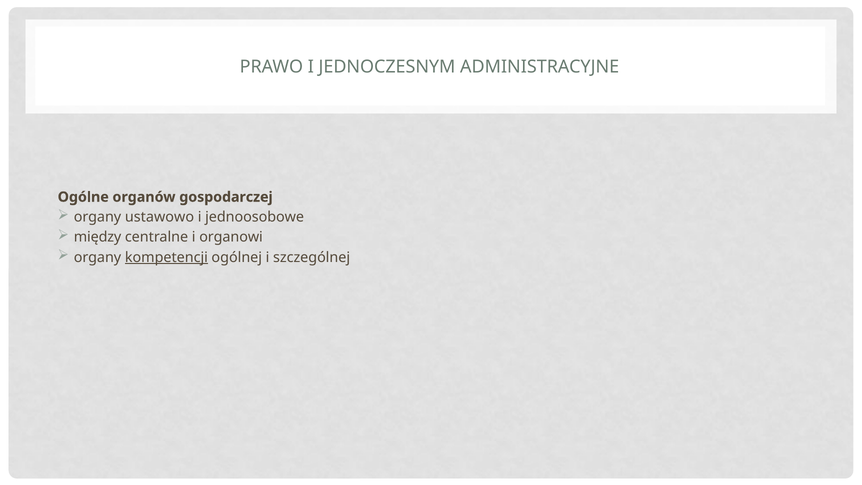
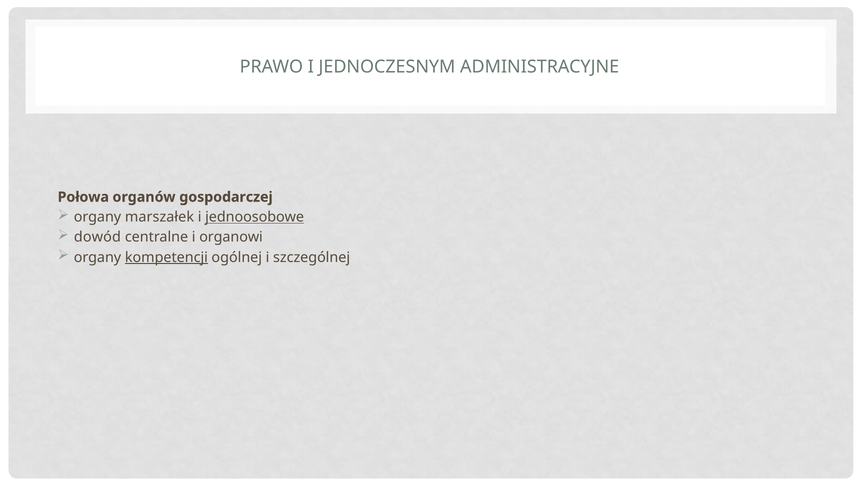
Ogólne: Ogólne -> Połowa
ustawowo: ustawowo -> marszałek
jednoosobowe underline: none -> present
między: między -> dowód
